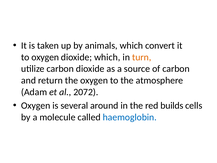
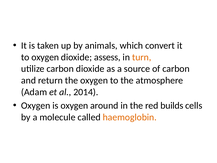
dioxide which: which -> assess
2072: 2072 -> 2014
is several: several -> oxygen
haemoglobin colour: blue -> orange
